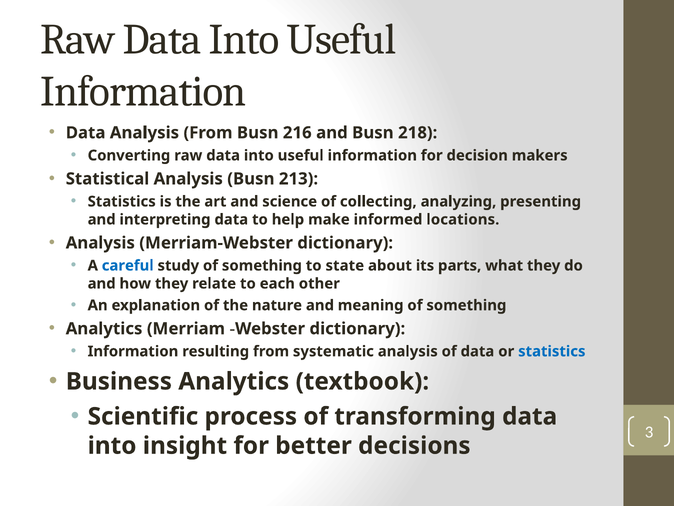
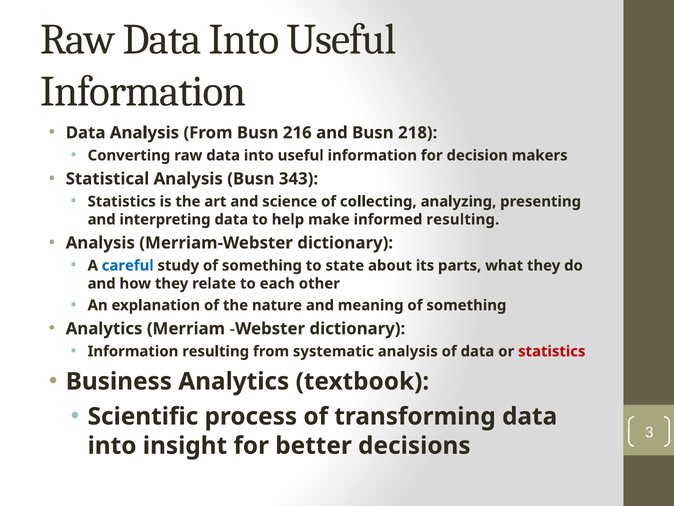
213: 213 -> 343
informed locations: locations -> resulting
statistics at (552, 351) colour: blue -> red
